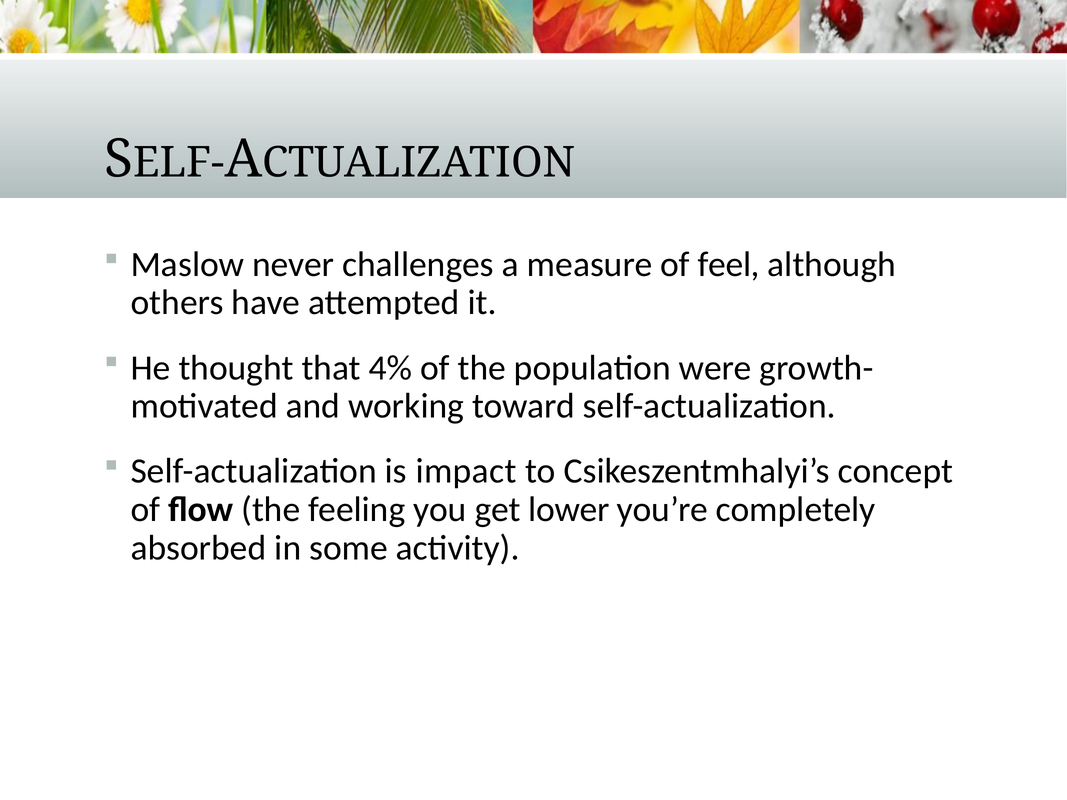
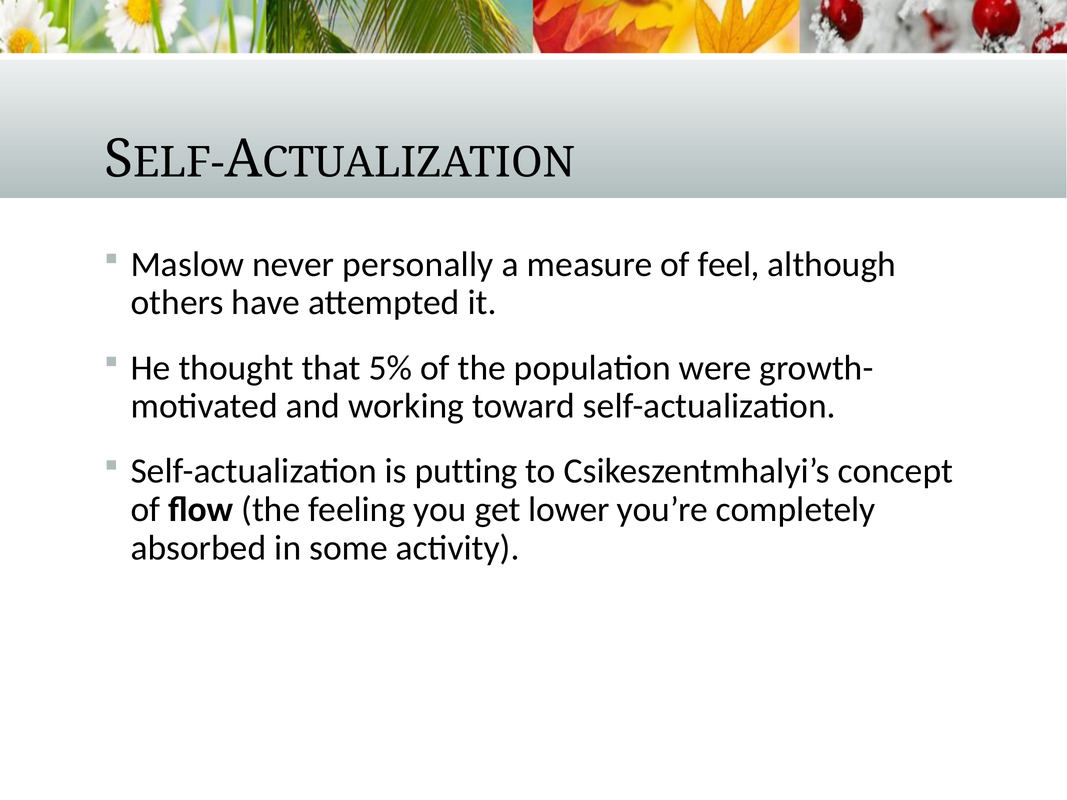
challenges: challenges -> personally
4%: 4% -> 5%
impact: impact -> putting
